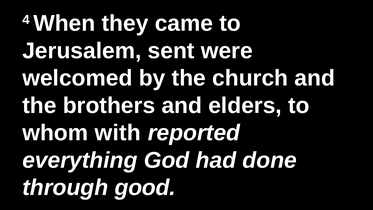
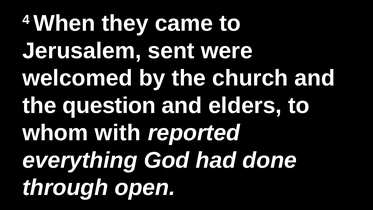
brothers: brothers -> question
good: good -> open
